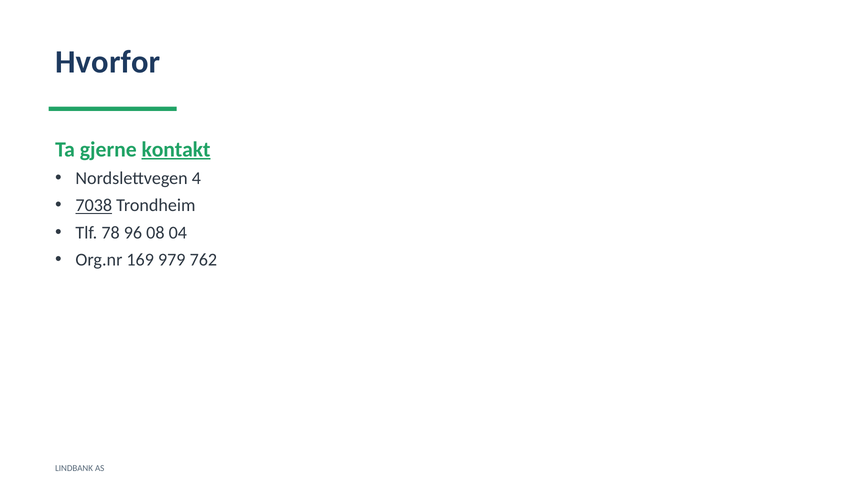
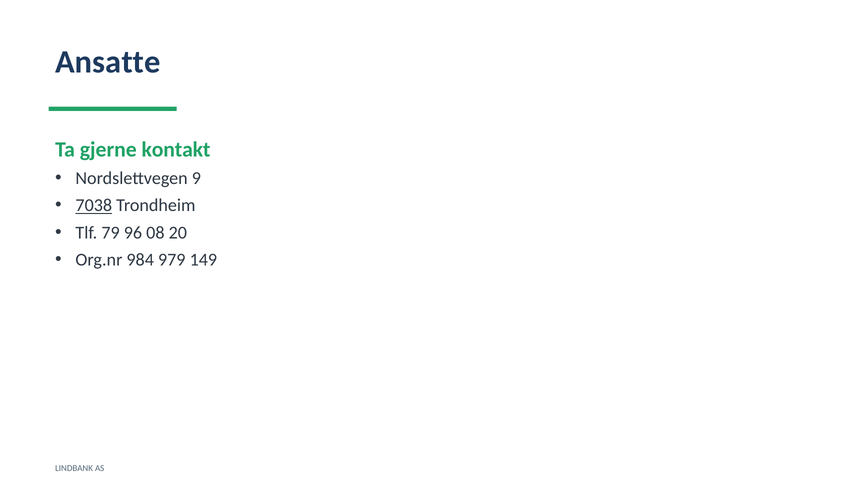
Hvorfor: Hvorfor -> Ansatte
kontakt underline: present -> none
4: 4 -> 9
78: 78 -> 79
04: 04 -> 20
169: 169 -> 984
762: 762 -> 149
